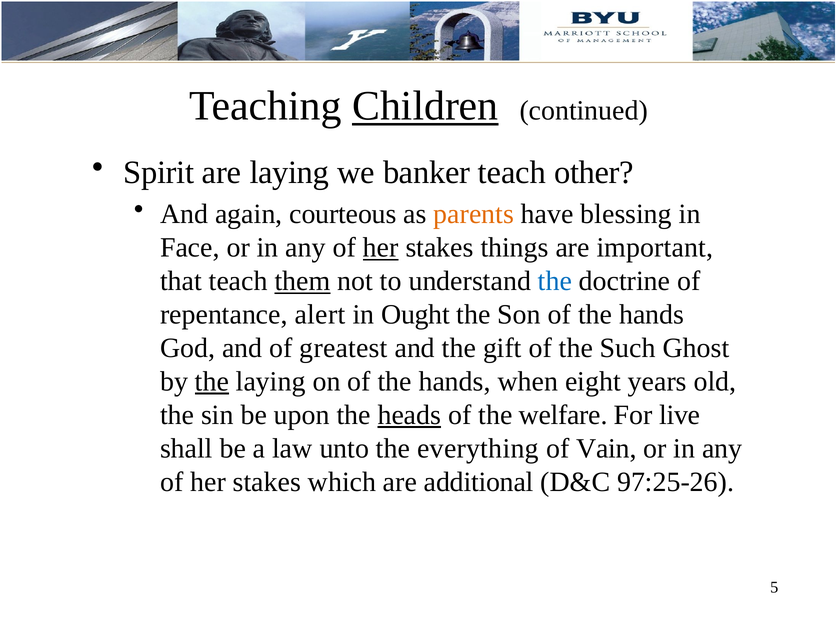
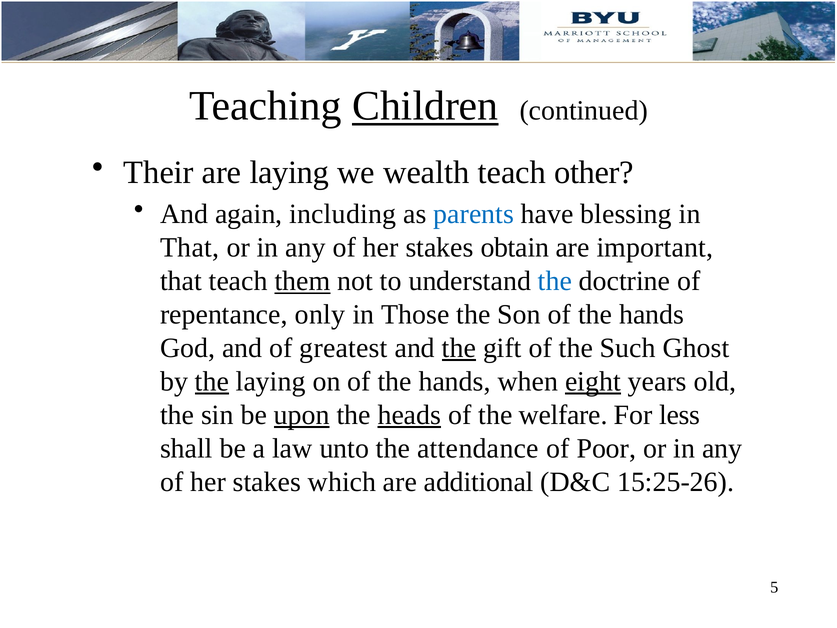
Spirit: Spirit -> Their
banker: banker -> wealth
courteous: courteous -> including
parents colour: orange -> blue
Face at (190, 247): Face -> That
her at (381, 247) underline: present -> none
things: things -> obtain
alert: alert -> only
Ought: Ought -> Those
the at (459, 348) underline: none -> present
eight underline: none -> present
upon underline: none -> present
live: live -> less
everything: everything -> attendance
Vain: Vain -> Poor
97:25-26: 97:25-26 -> 15:25-26
